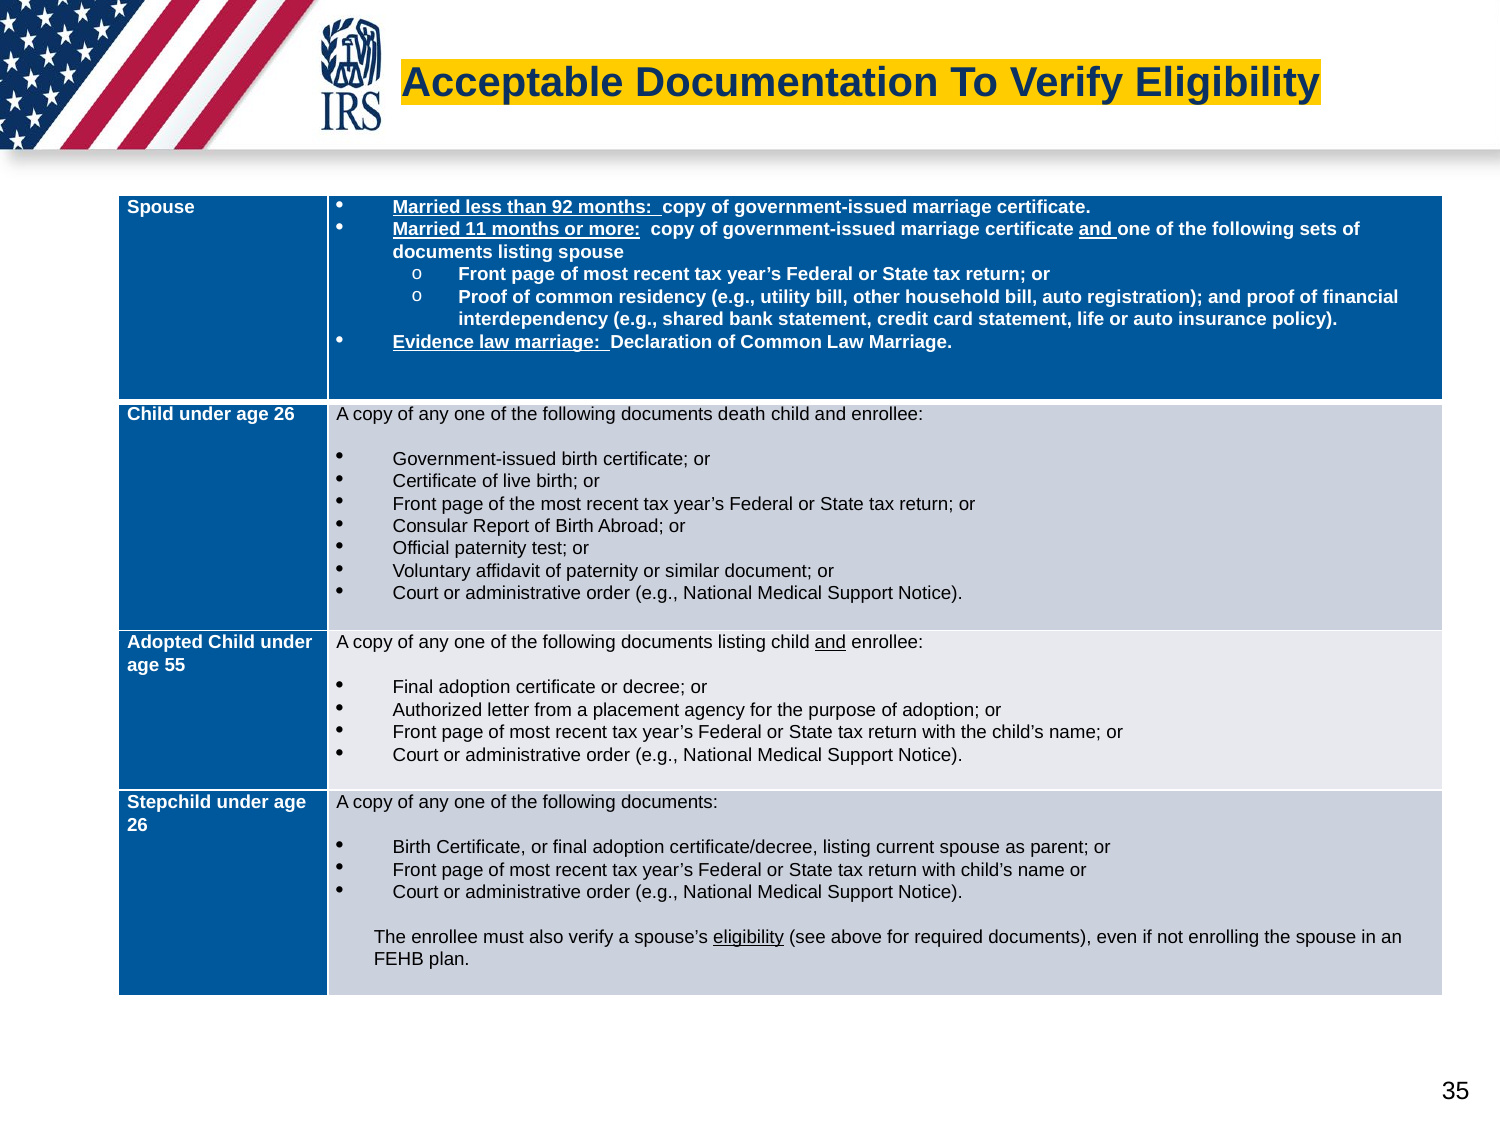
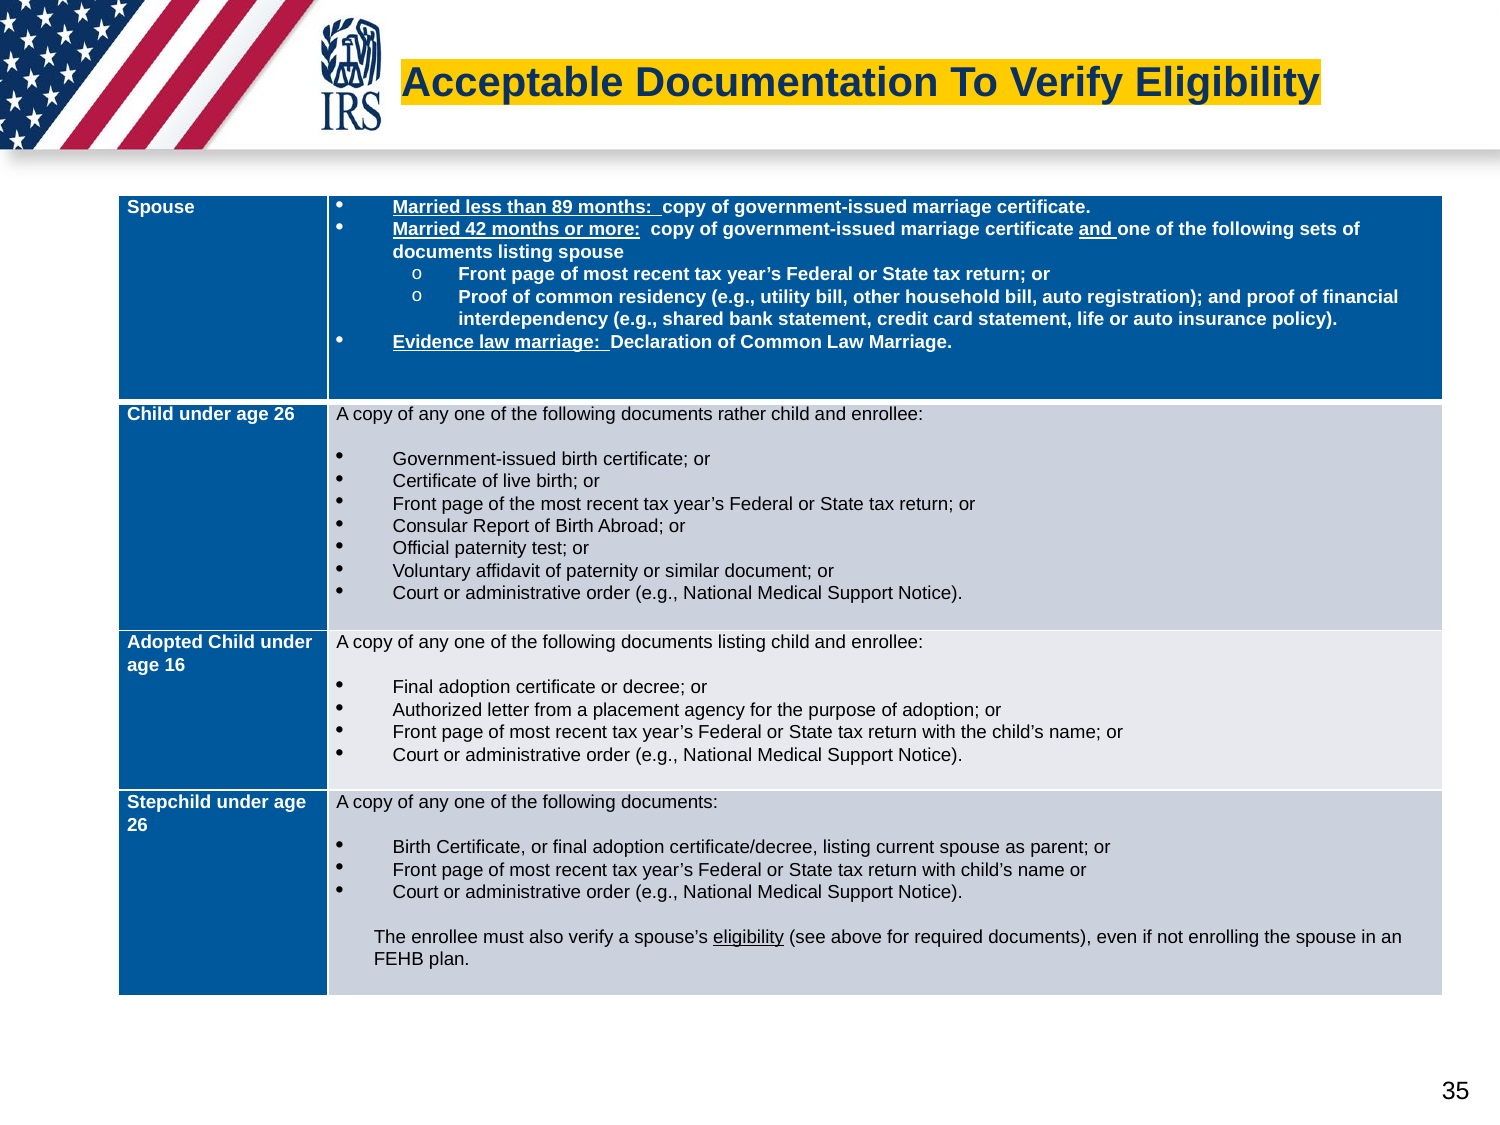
92: 92 -> 89
11: 11 -> 42
death: death -> rather
and at (830, 643) underline: present -> none
55: 55 -> 16
